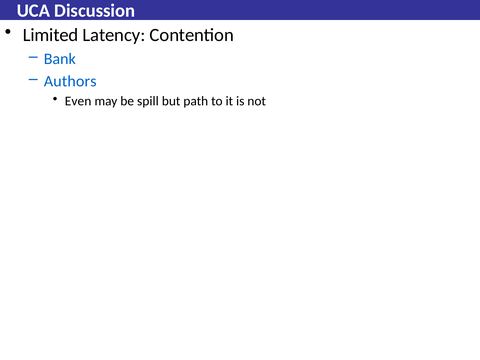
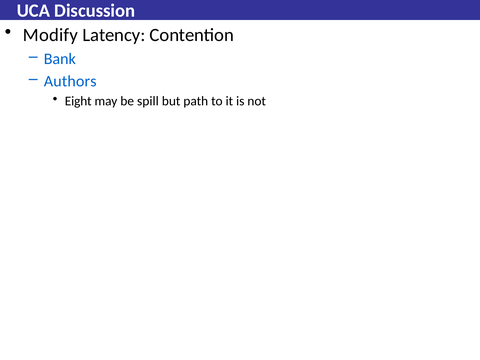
Limited: Limited -> Modify
Even: Even -> Eight
